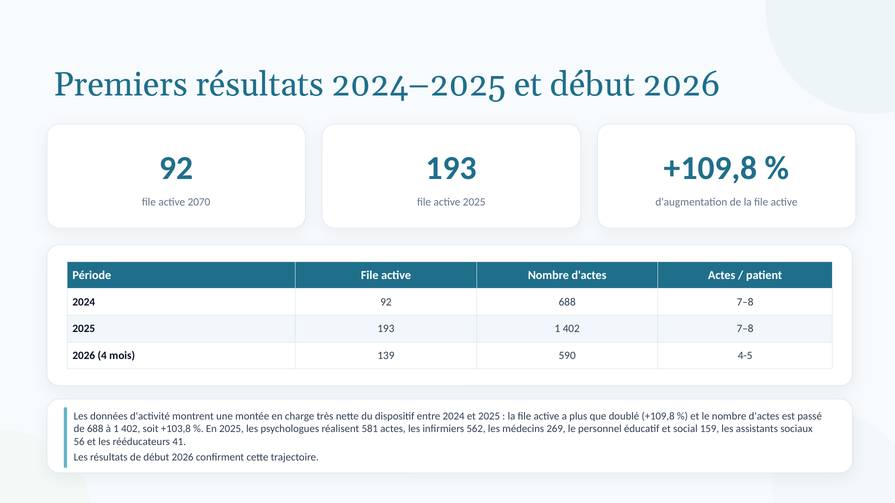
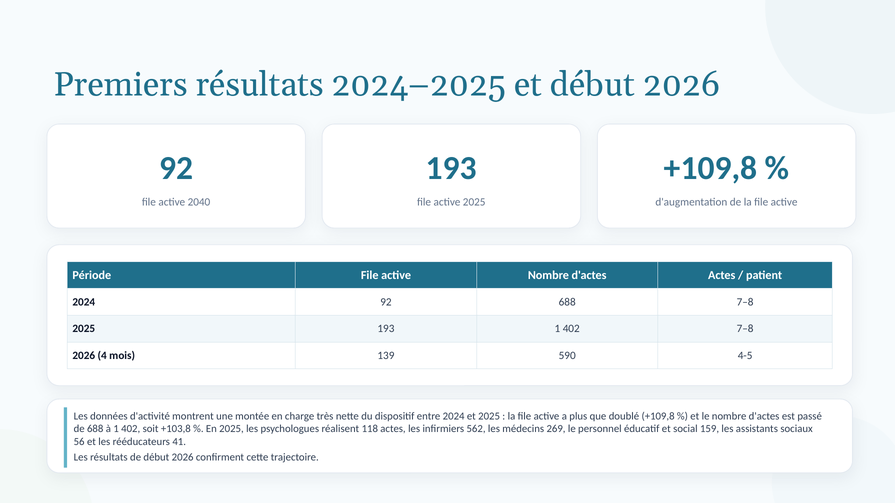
2070: 2070 -> 2040
581: 581 -> 118
